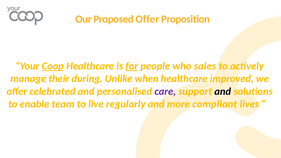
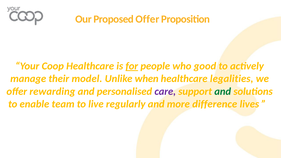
Coop underline: present -> none
sales: sales -> good
during: during -> model
improved: improved -> legalities
celebrated: celebrated -> rewarding
and at (223, 91) colour: black -> green
compliant: compliant -> difference
